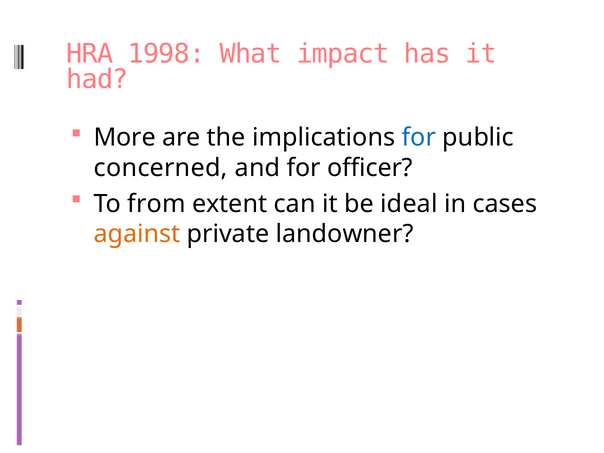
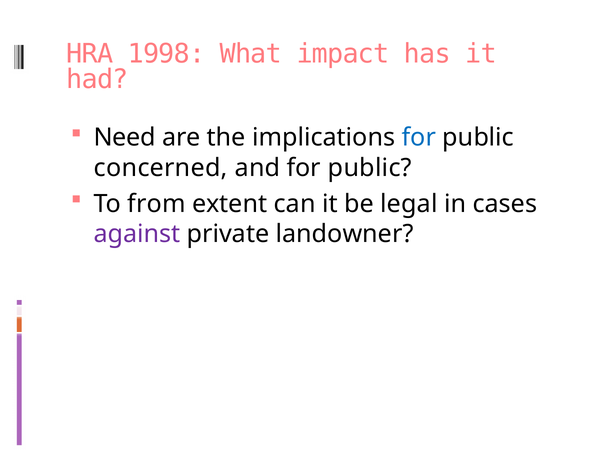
More: More -> Need
and for officer: officer -> public
ideal: ideal -> legal
against colour: orange -> purple
